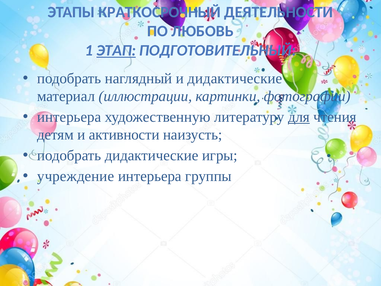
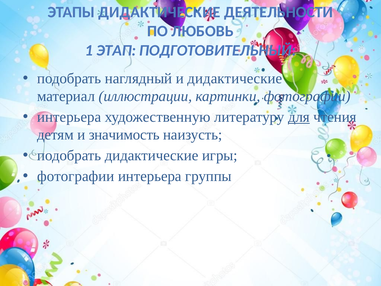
ЭТАПЫ КРАТКОСРОЧНЫЙ: КРАТКОСРОЧНЫЙ -> ДИДАКТИЧЕСКИЕ
ЭТАП underline: present -> none
активности: активности -> значимость
учреждение at (76, 176): учреждение -> фотографии
